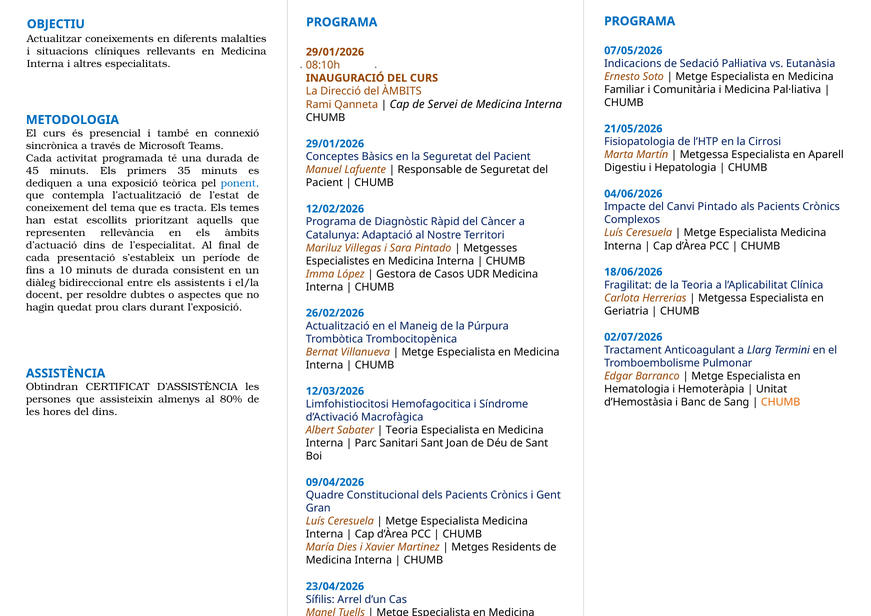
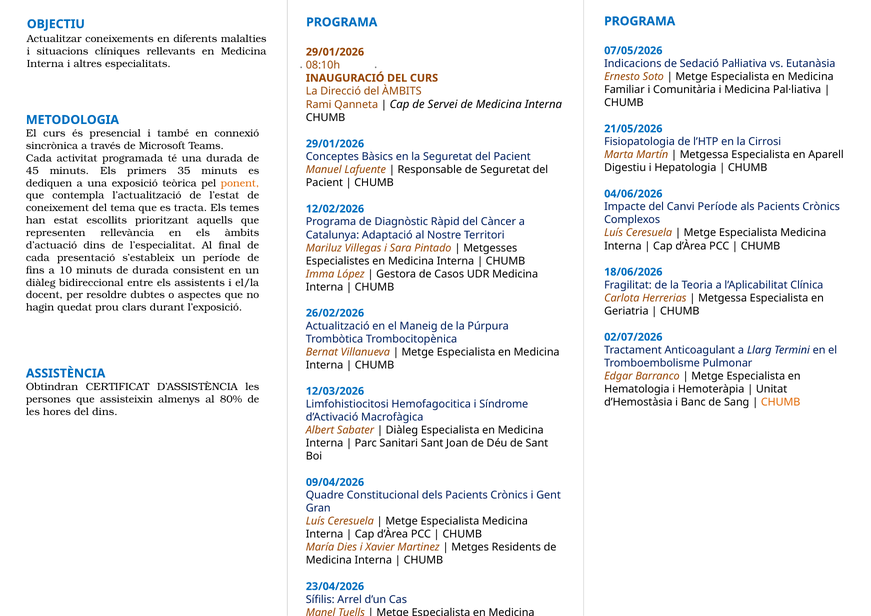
ponent colour: blue -> orange
Canvi Pintado: Pintado -> Període
Teoria at (402, 430): Teoria -> Diàleg
